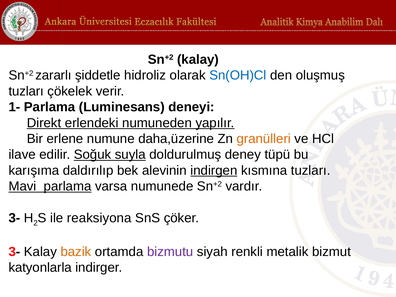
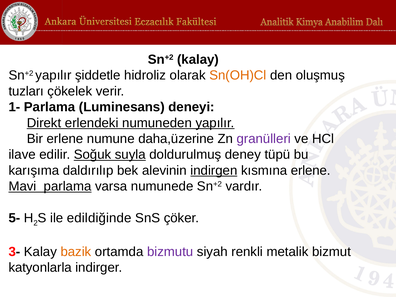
Sn+2 zararlı: zararlı -> yapılır
Sn(OH)Cl colour: blue -> orange
granülleri colour: orange -> purple
kısmına tuzları: tuzları -> erlene
3- at (14, 218): 3- -> 5-
reaksiyona: reaksiyona -> edildiğinde
